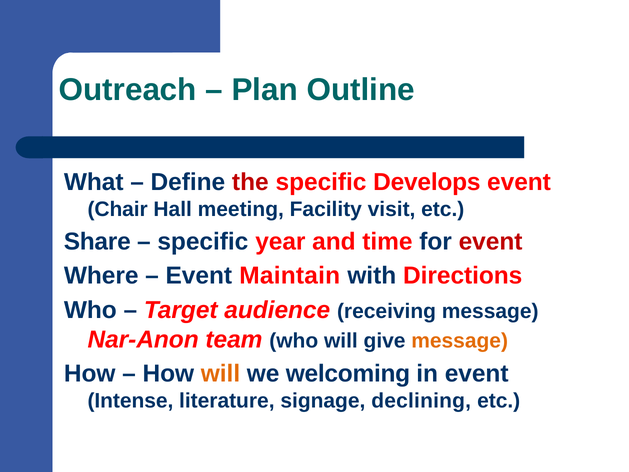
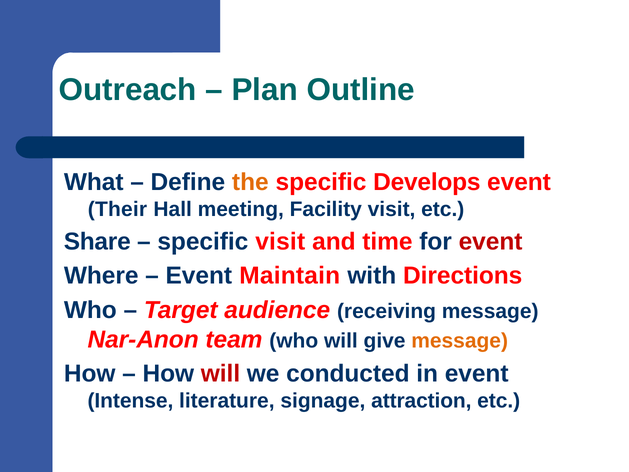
the colour: red -> orange
Chair: Chair -> Their
specific year: year -> visit
will at (220, 374) colour: orange -> red
welcoming: welcoming -> conducted
declining: declining -> attraction
